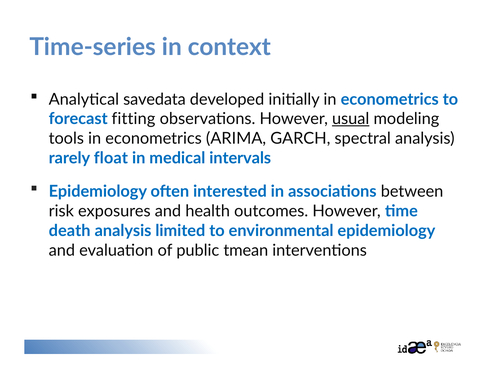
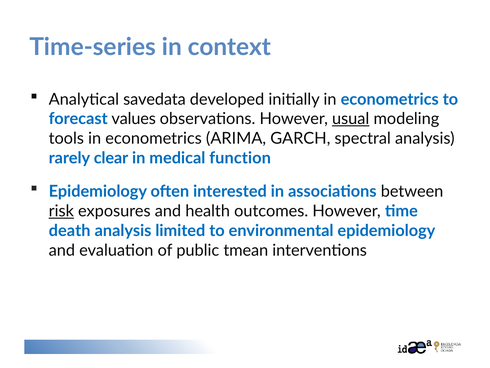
fitting: fitting -> values
float: float -> clear
intervals: intervals -> function
risk underline: none -> present
